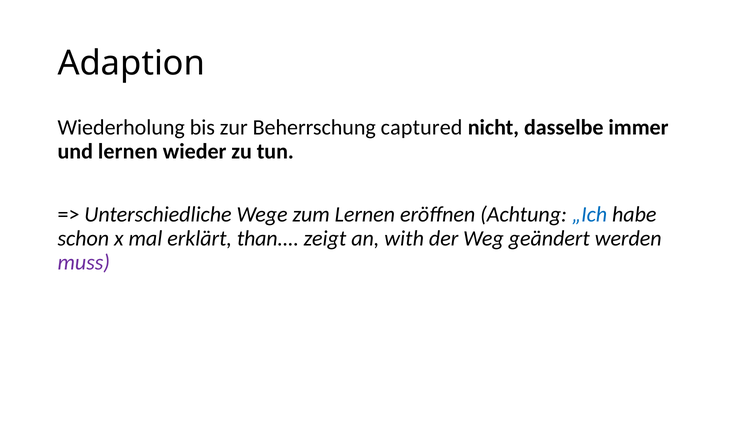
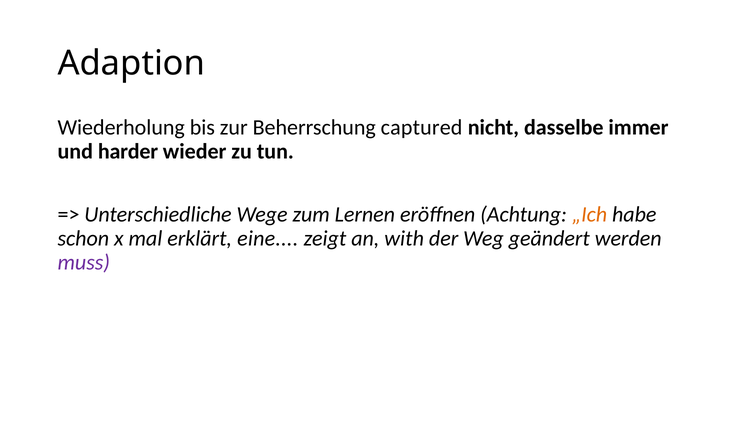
und lernen: lernen -> harder
„Ich colour: blue -> orange
than: than -> eine
